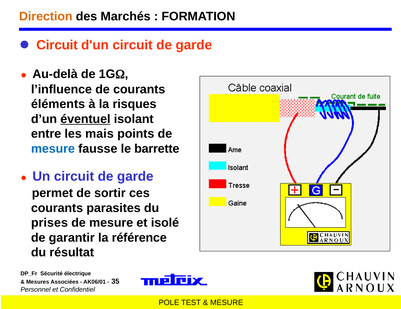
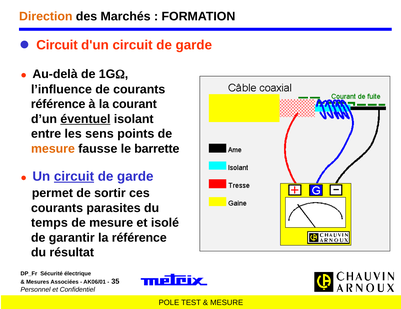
éléments at (58, 104): éléments -> référence
risques: risques -> courant
mais: mais -> sens
mesure at (53, 148) colour: blue -> orange
circuit at (74, 176) underline: none -> present
prises: prises -> temps
